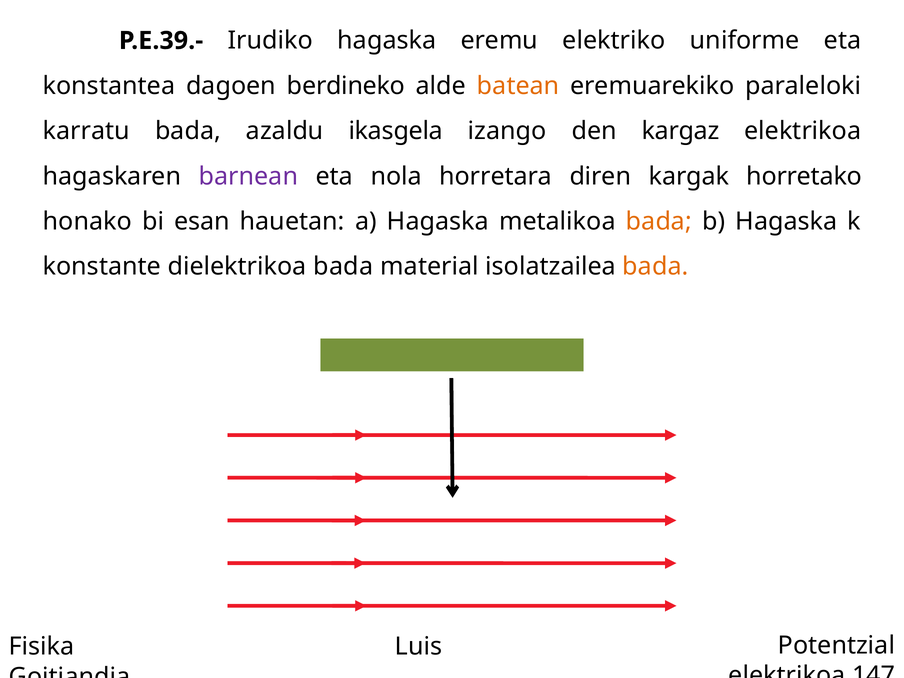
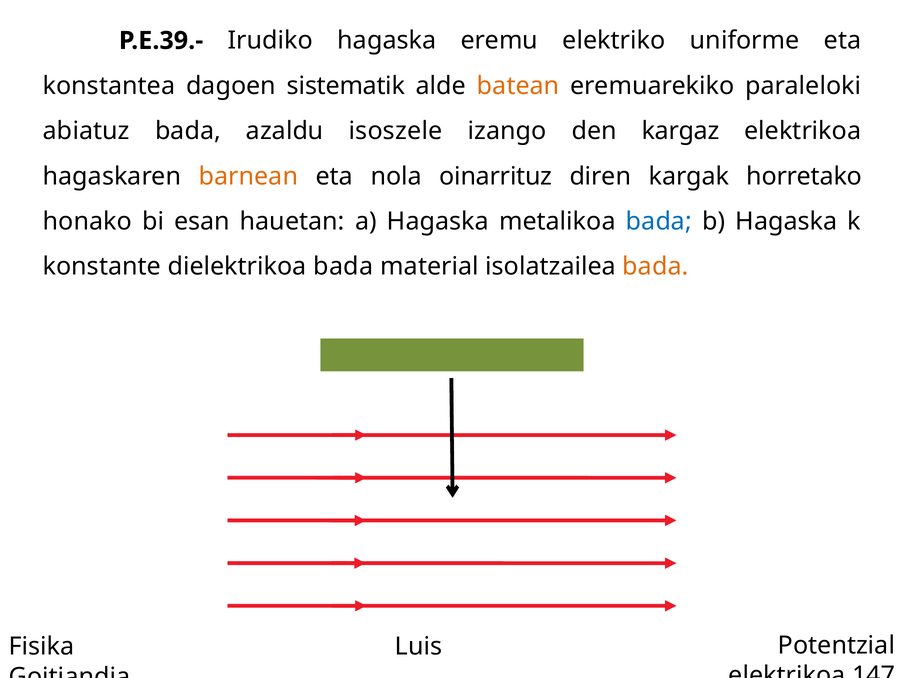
berdineko: berdineko -> sistematik
karratu: karratu -> abiatuz
ikasgela: ikasgela -> isoszele
barnean colour: purple -> orange
horretara: horretara -> oinarrituz
bada at (659, 221) colour: orange -> blue
